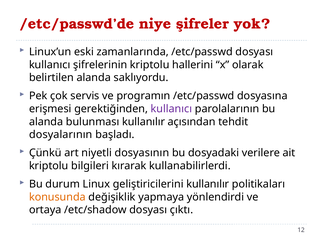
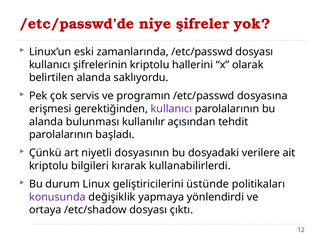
dosyalarının at (61, 135): dosyalarının -> parolalarının
geliştiricilerini kullanılır: kullanılır -> üstünde
konusunda colour: orange -> purple
